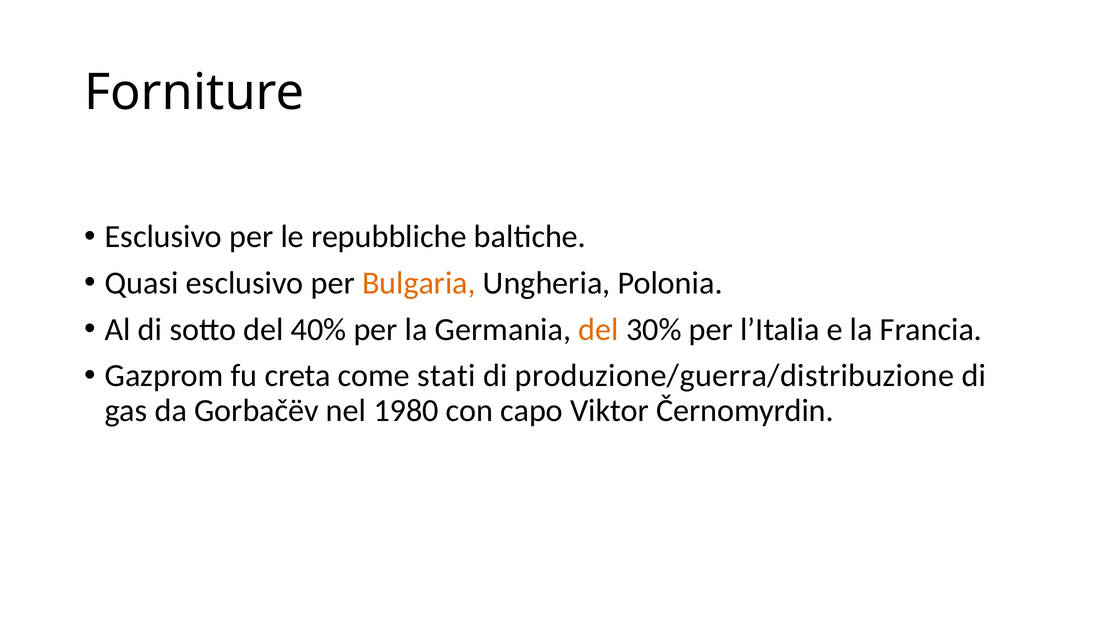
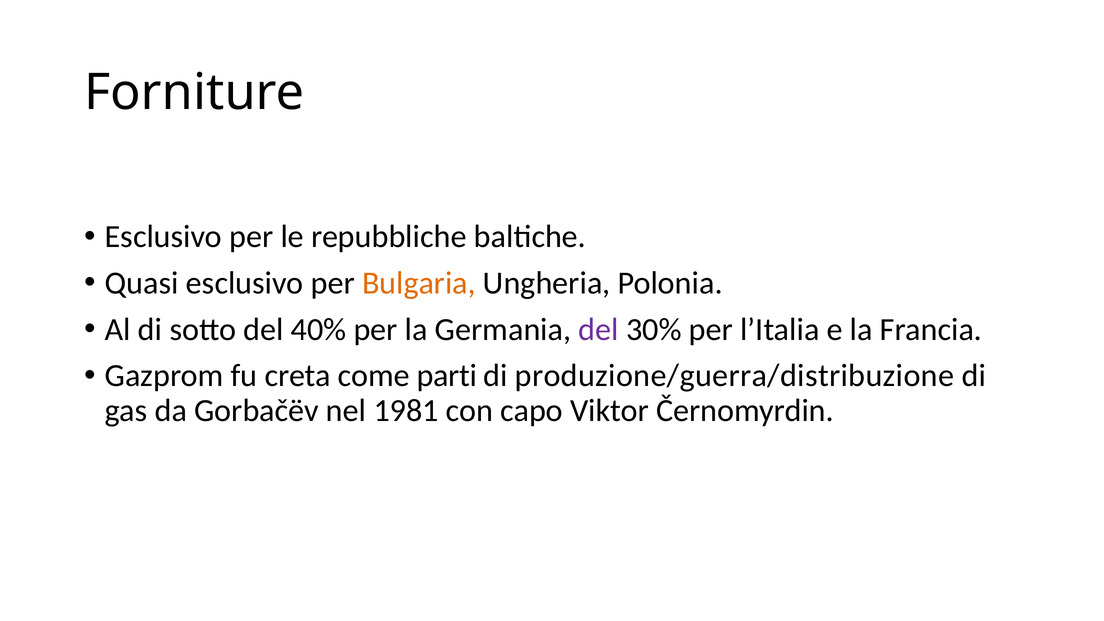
del at (599, 329) colour: orange -> purple
stati: stati -> parti
1980: 1980 -> 1981
